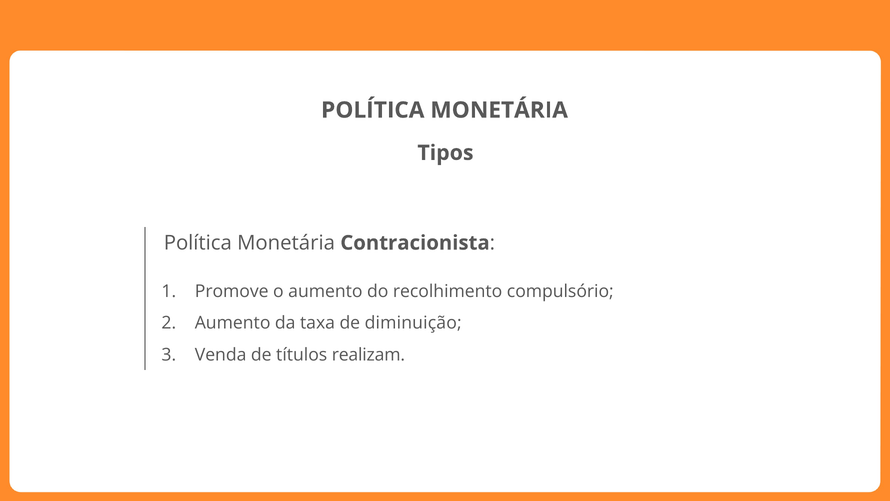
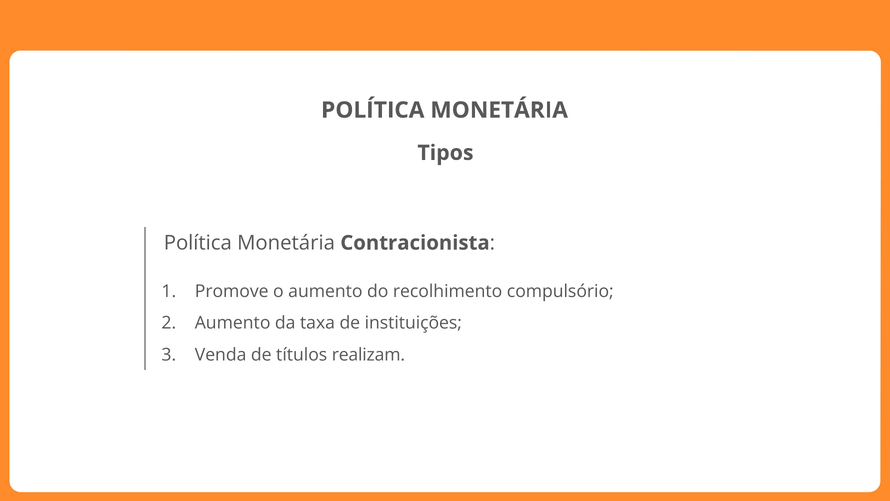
diminuição: diminuição -> instituições
